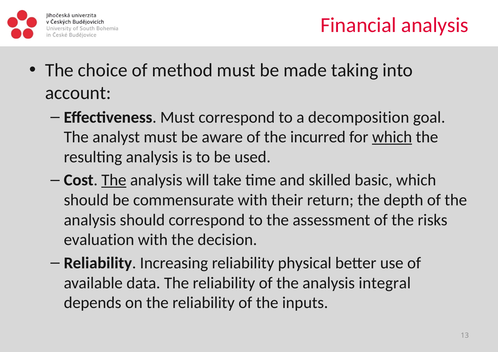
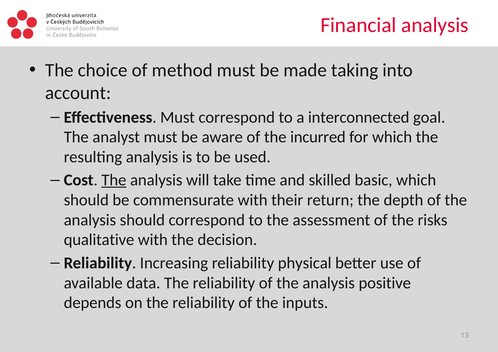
decomposition: decomposition -> interconnected
which at (392, 137) underline: present -> none
evaluation: evaluation -> qualitative
integral: integral -> positive
